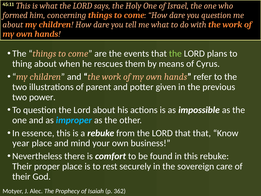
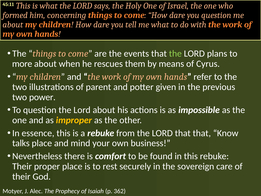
thing: thing -> more
improper colour: light blue -> yellow
year: year -> talks
